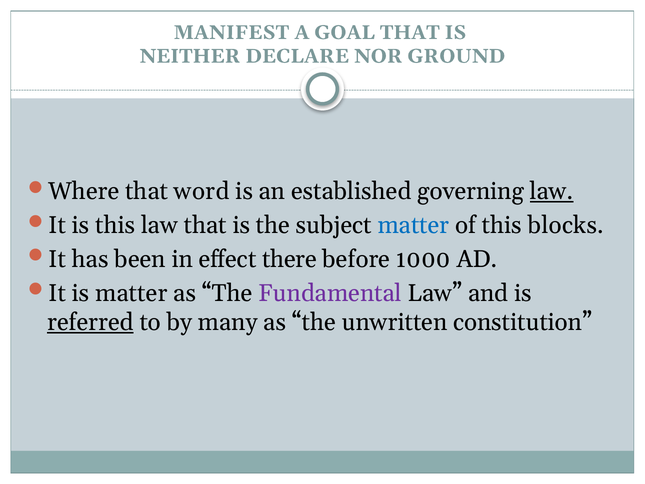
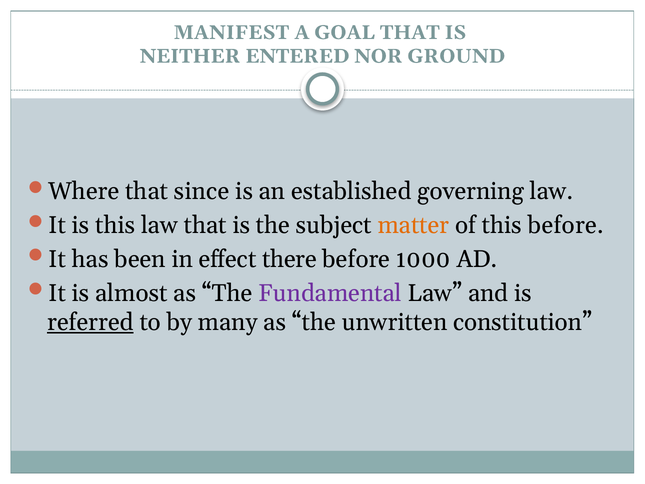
DECLARE: DECLARE -> ENTERED
word: word -> since
law at (552, 191) underline: present -> none
matter at (413, 225) colour: blue -> orange
this blocks: blocks -> before
is matter: matter -> almost
